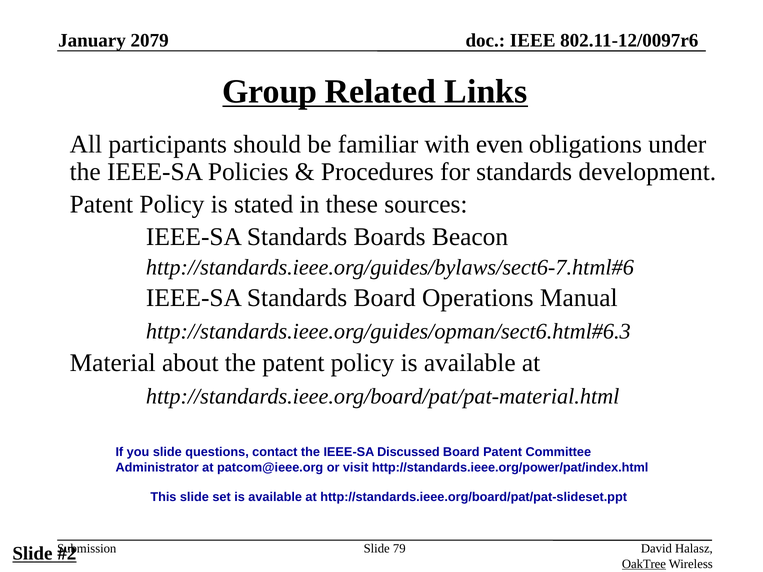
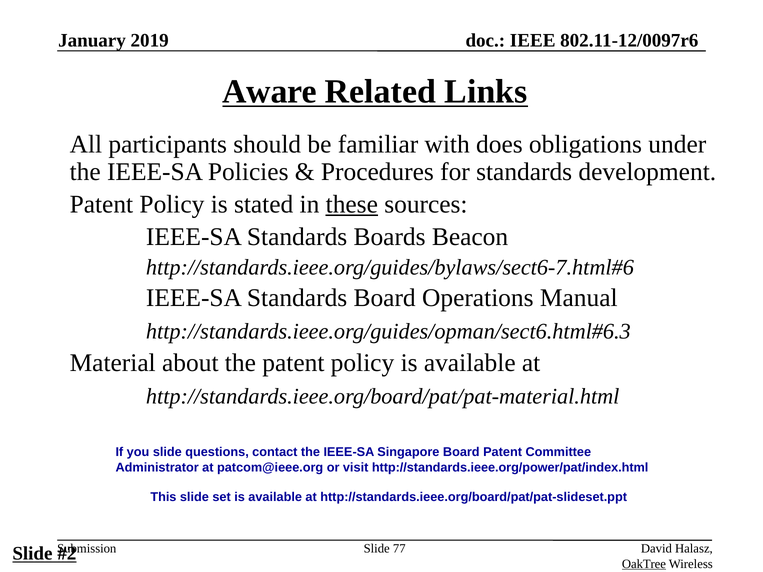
2079: 2079 -> 2019
Group: Group -> Aware
even: even -> does
these underline: none -> present
Discussed: Discussed -> Singapore
79: 79 -> 77
